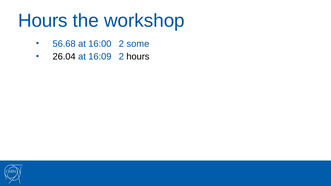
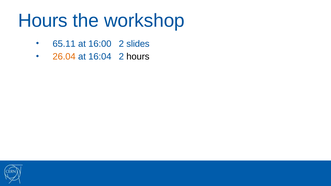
56.68: 56.68 -> 65.11
some: some -> slides
26.04 colour: black -> orange
16:09: 16:09 -> 16:04
